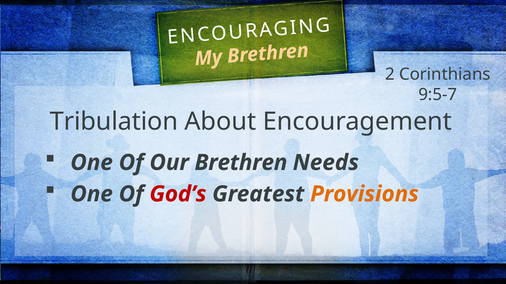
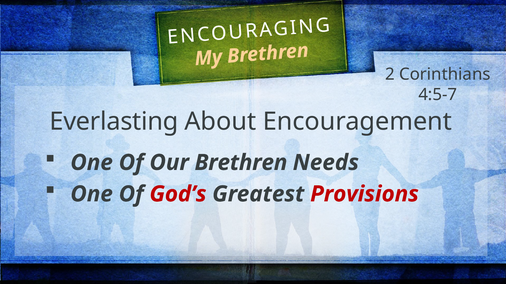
9:5-7: 9:5-7 -> 4:5-7
Tribulation: Tribulation -> Everlasting
Provisions colour: orange -> red
